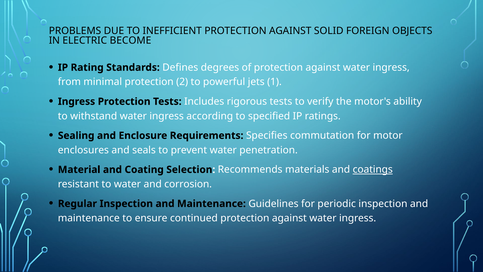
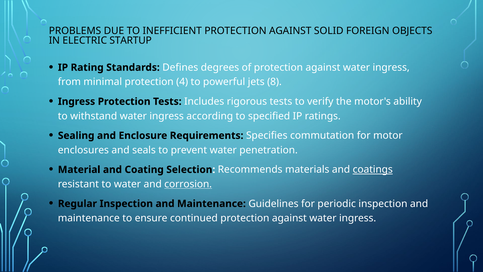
BECOME: BECOME -> STARTUP
2: 2 -> 4
1: 1 -> 8
corrosion underline: none -> present
